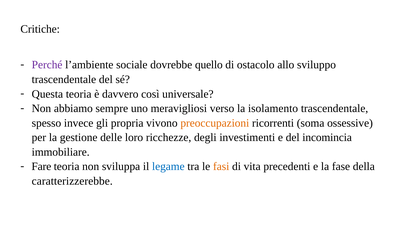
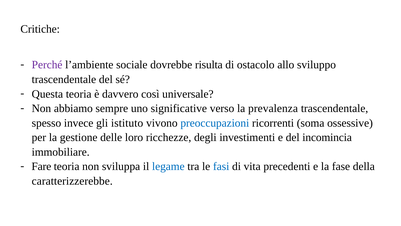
quello: quello -> risulta
meravigliosi: meravigliosi -> significative
isolamento: isolamento -> prevalenza
propria: propria -> istituto
preoccupazioni colour: orange -> blue
fasi colour: orange -> blue
